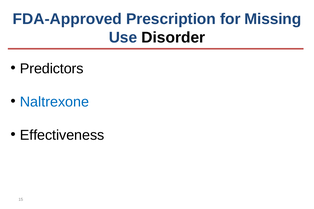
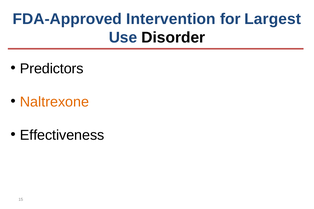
Prescription: Prescription -> Intervention
Missing: Missing -> Largest
Naltrexone colour: blue -> orange
